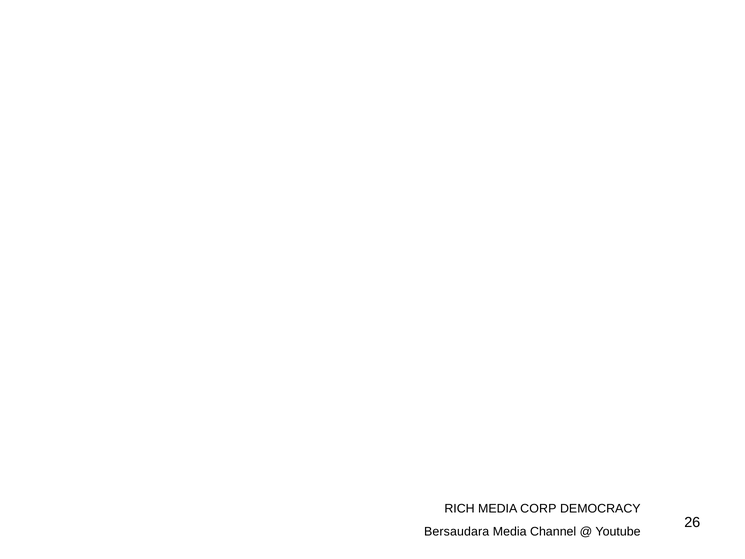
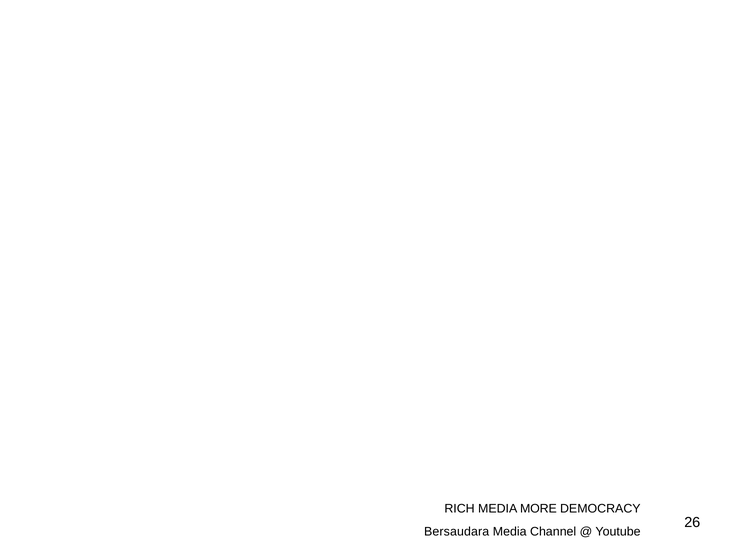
CORP: CORP -> MORE
